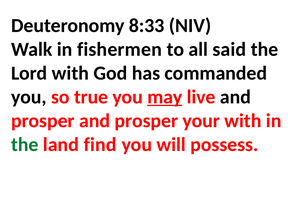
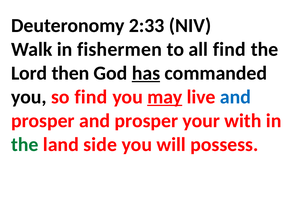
8:33: 8:33 -> 2:33
all said: said -> find
Lord with: with -> then
has underline: none -> present
so true: true -> find
and at (235, 97) colour: black -> blue
find: find -> side
